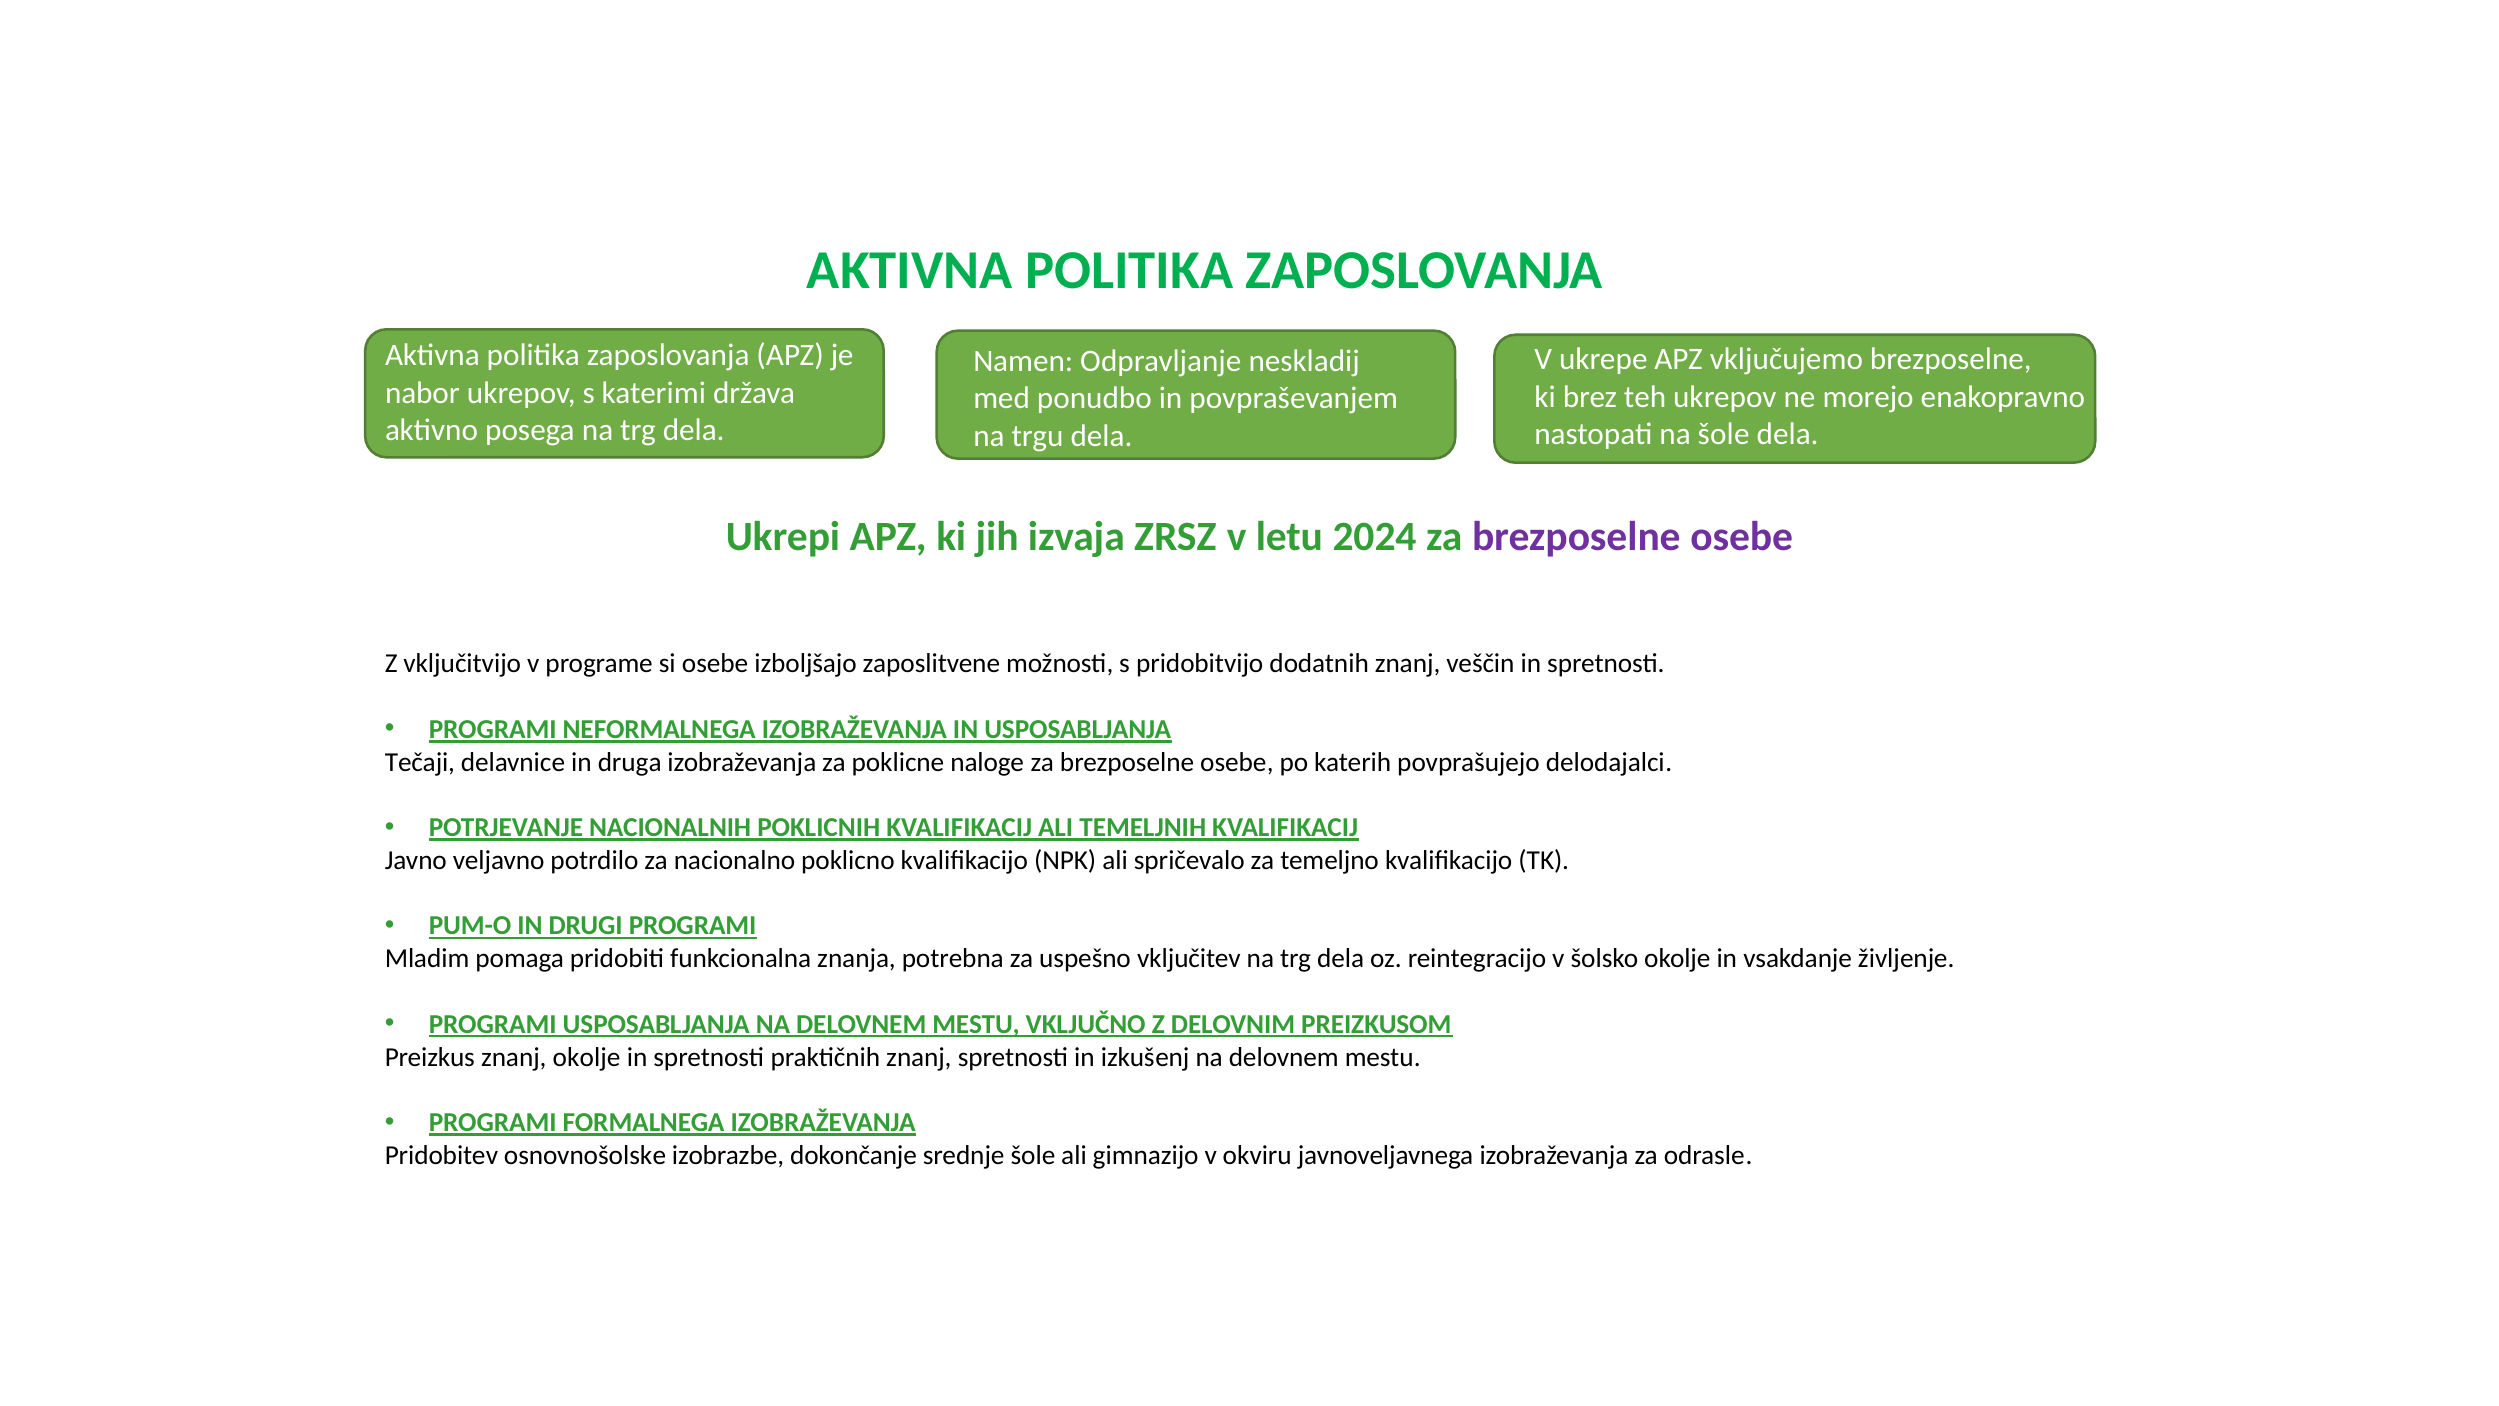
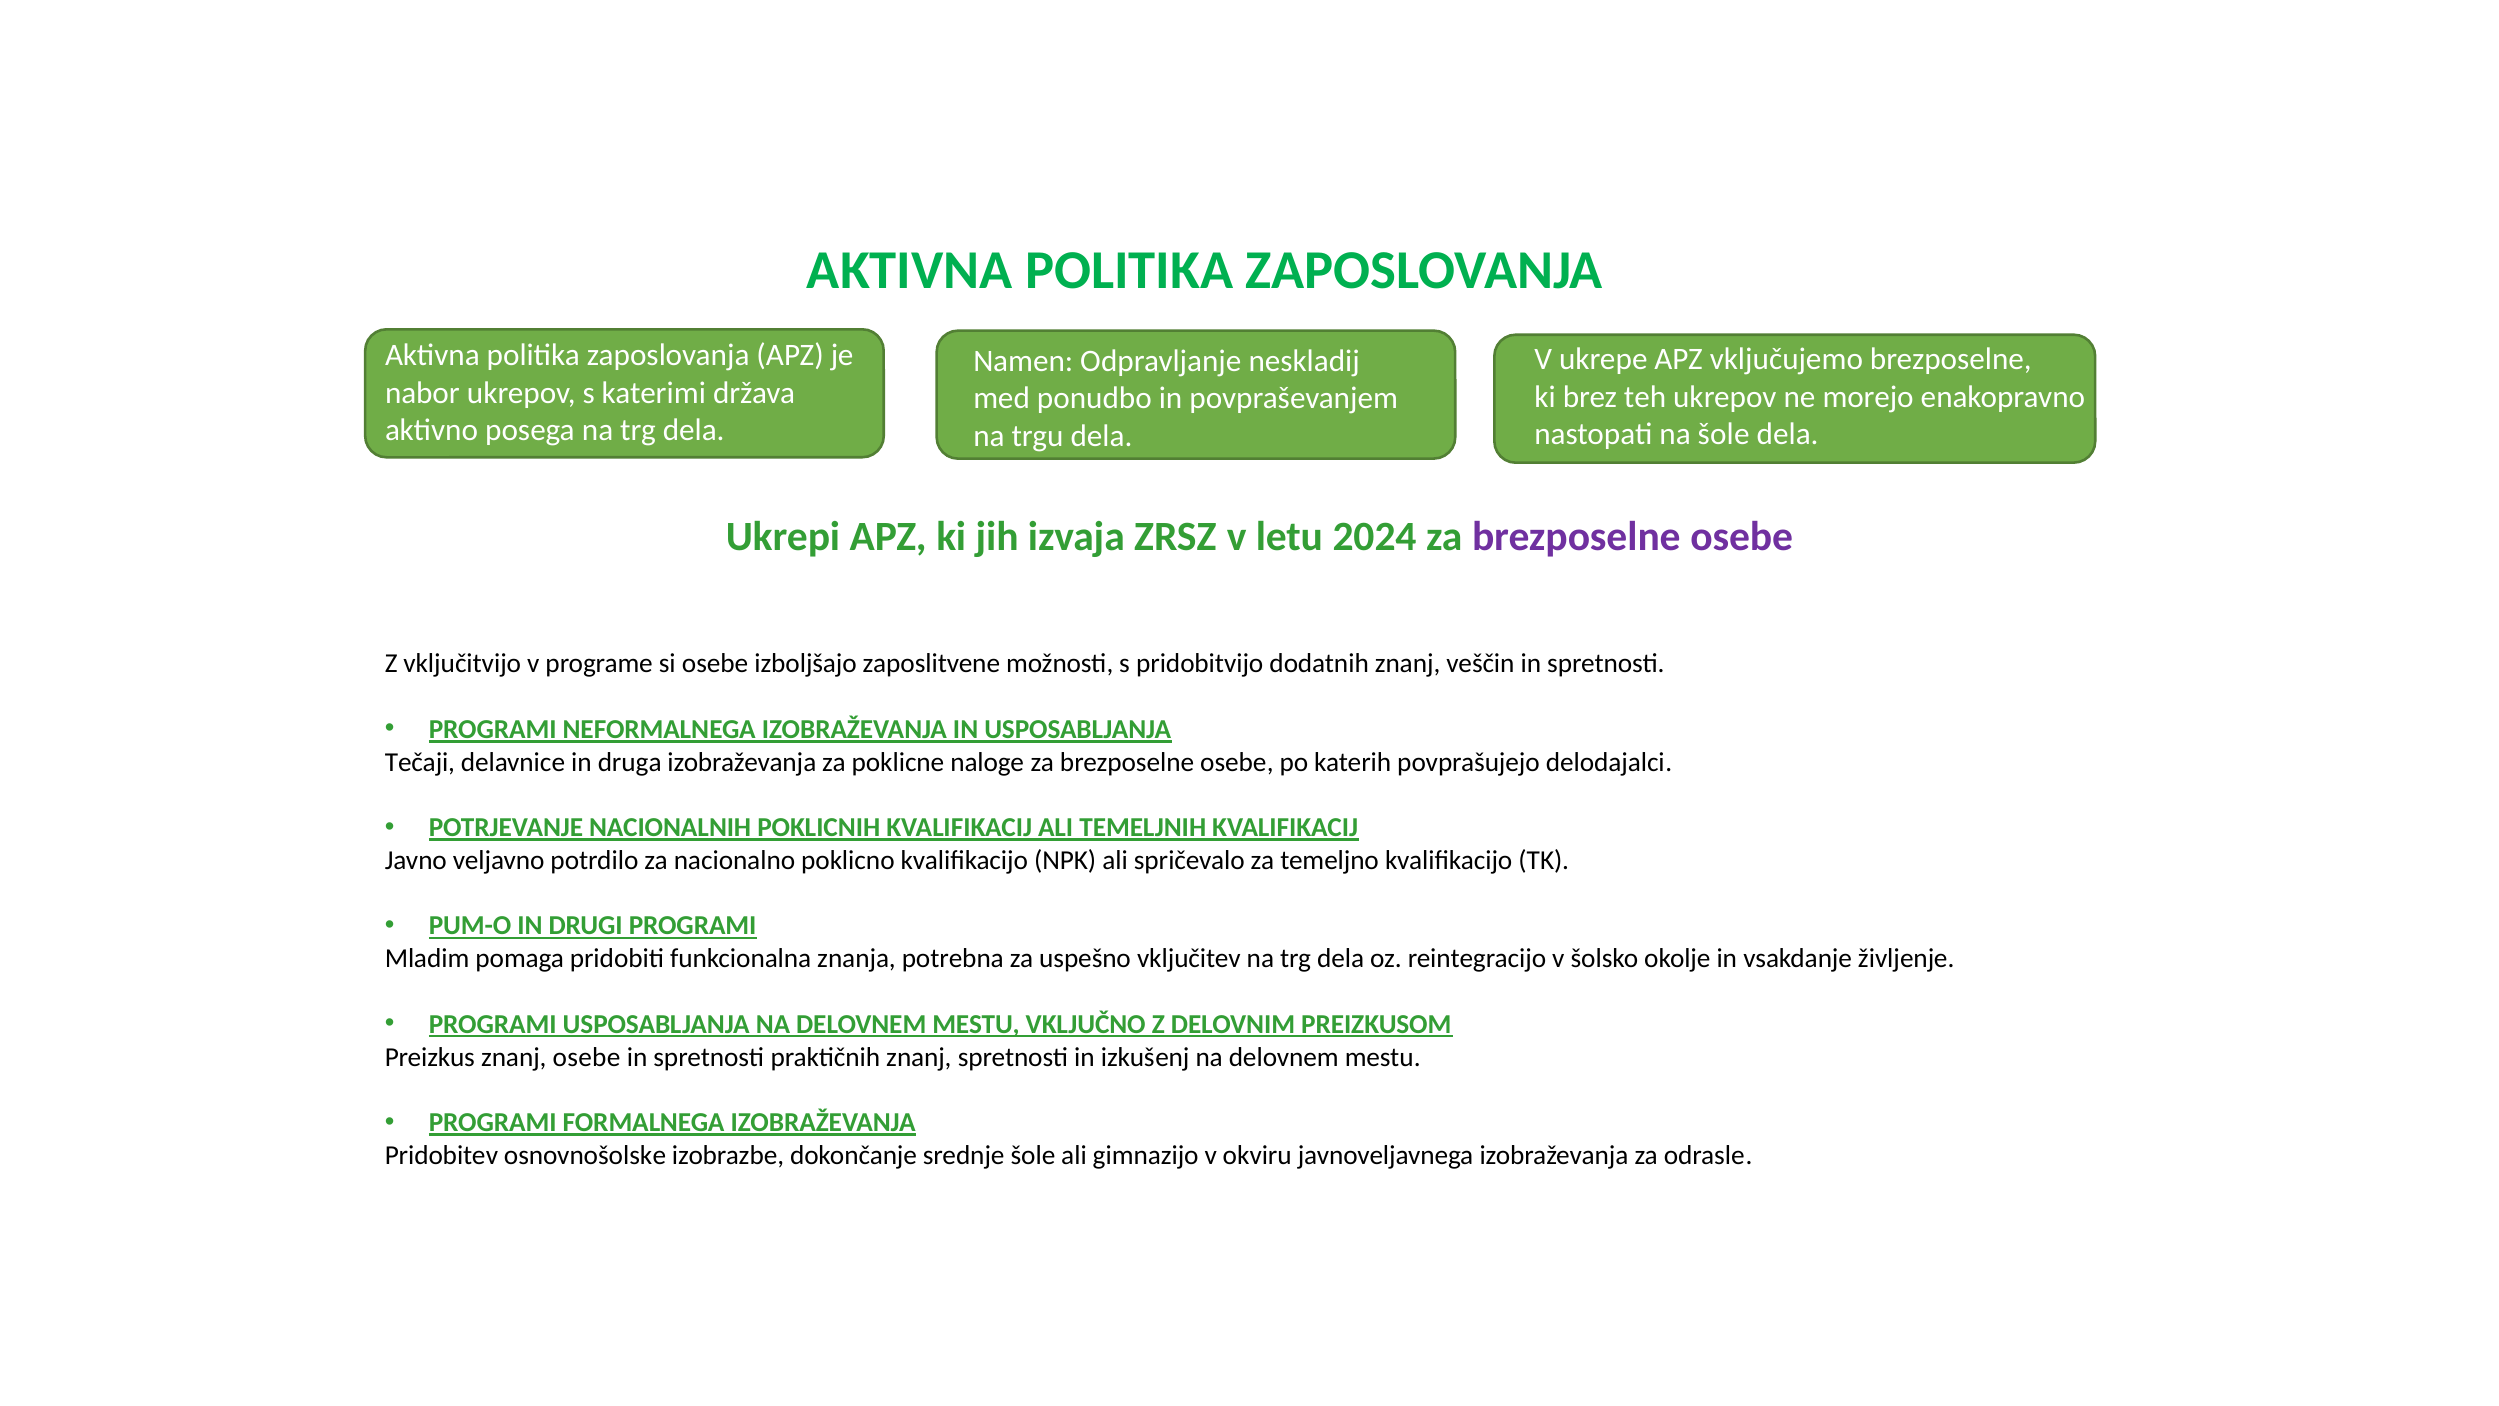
znanj okolje: okolje -> osebe
